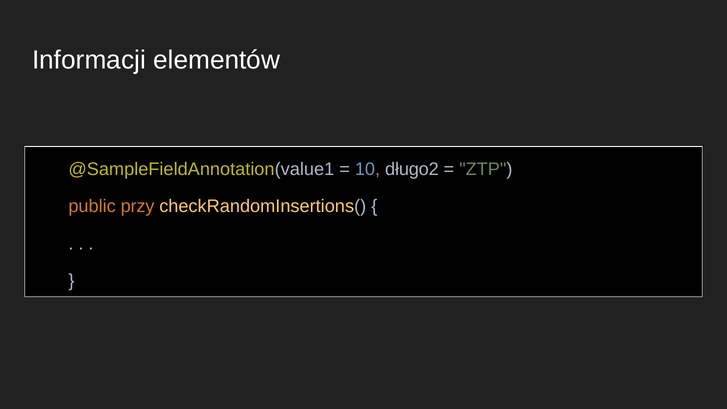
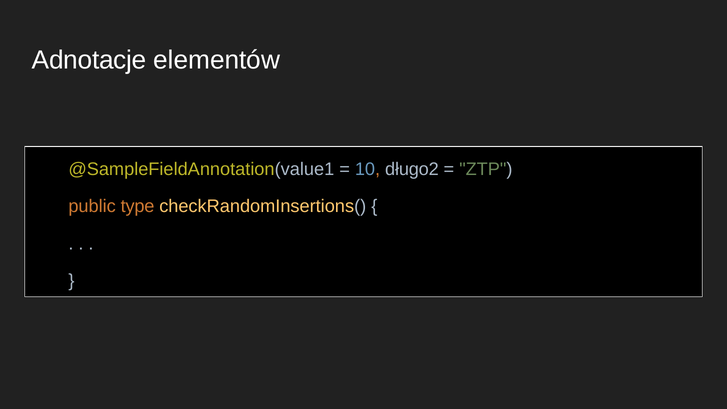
Informacji: Informacji -> Adnotacje
przy: przy -> type
